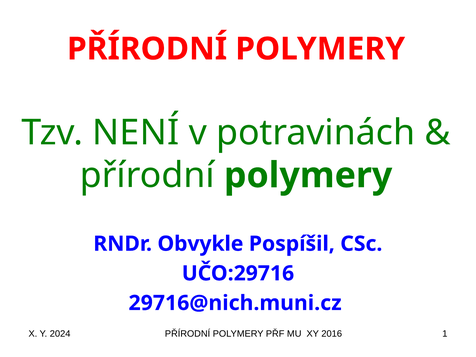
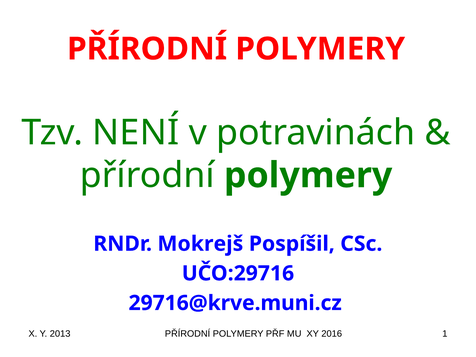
Obvykle: Obvykle -> Mokrejš
29716@nich.muni.cz: 29716@nich.muni.cz -> 29716@krve.muni.cz
2024: 2024 -> 2013
